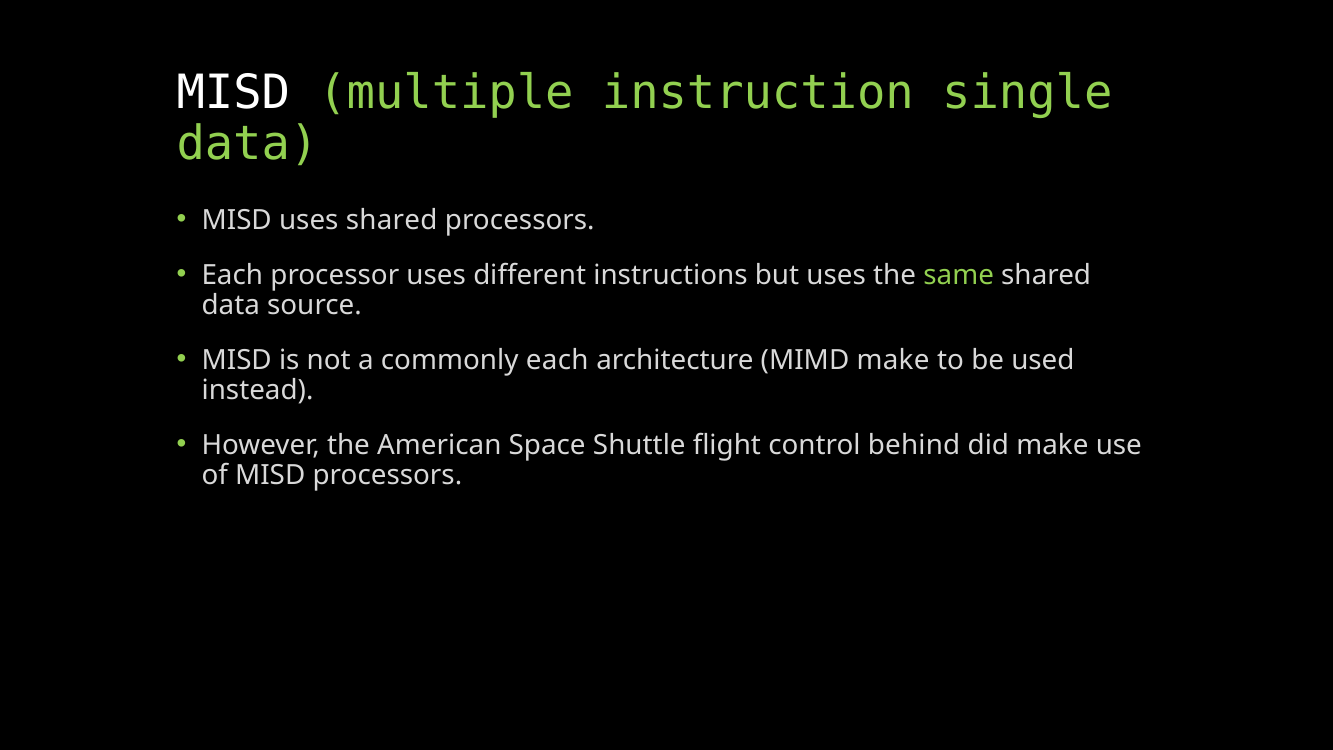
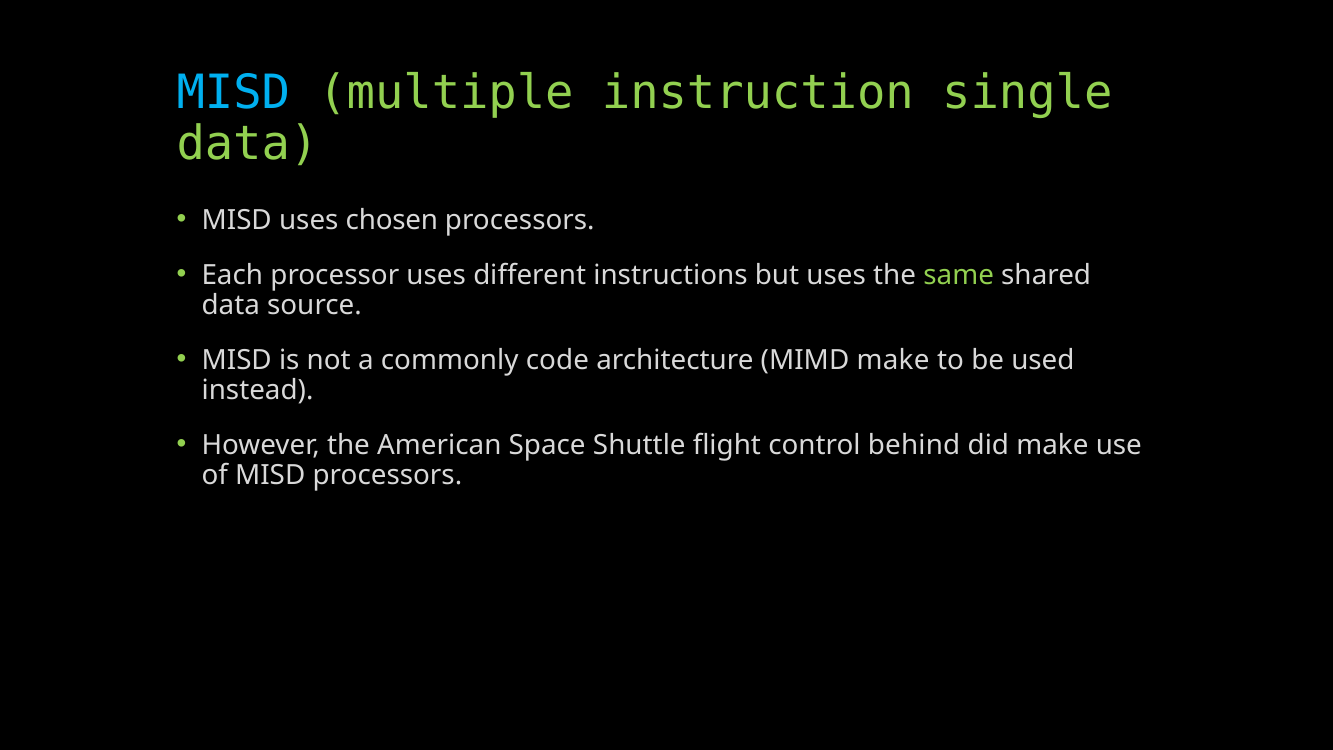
MISD at (233, 93) colour: white -> light blue
uses shared: shared -> chosen
commonly each: each -> code
